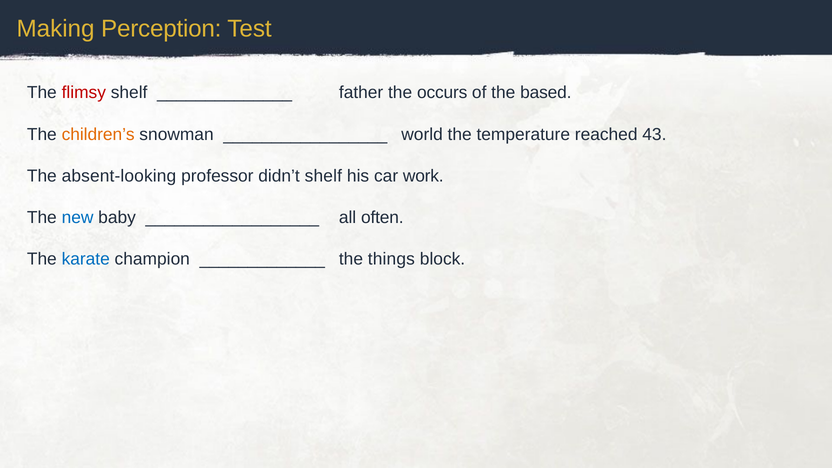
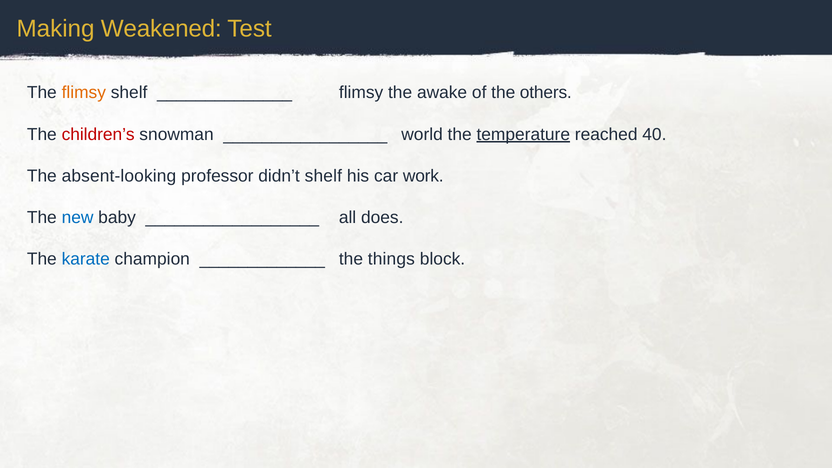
Perception: Perception -> Weakened
flimsy at (84, 93) colour: red -> orange
father at (361, 93): father -> flimsy
occurs: occurs -> awake
based: based -> others
children’s colour: orange -> red
temperature underline: none -> present
43: 43 -> 40
often: often -> does
